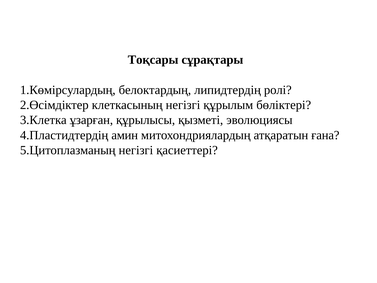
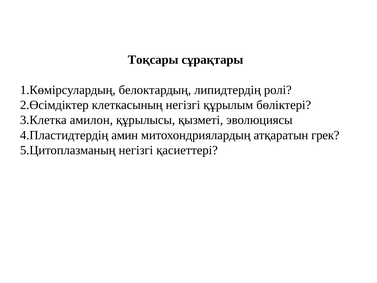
ұзарған: ұзарған -> амилон
ғана: ғана -> грек
